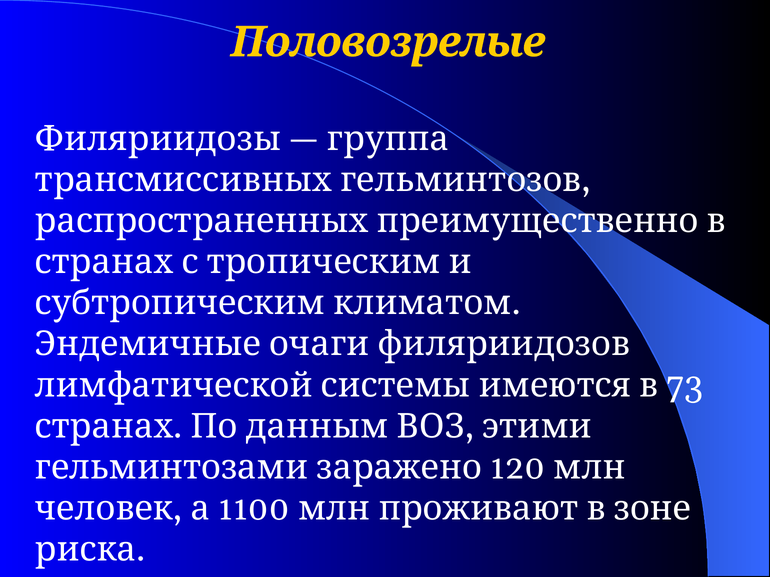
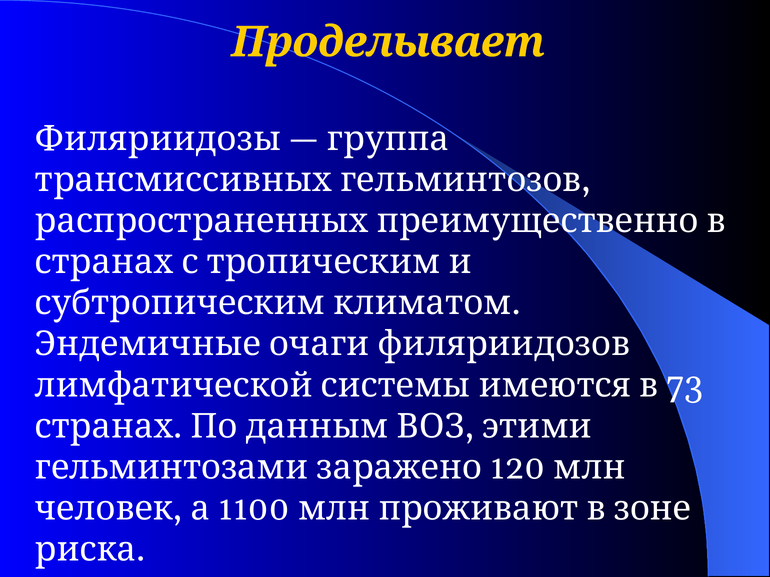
Половозрелые: Половозрелые -> Проделывает
